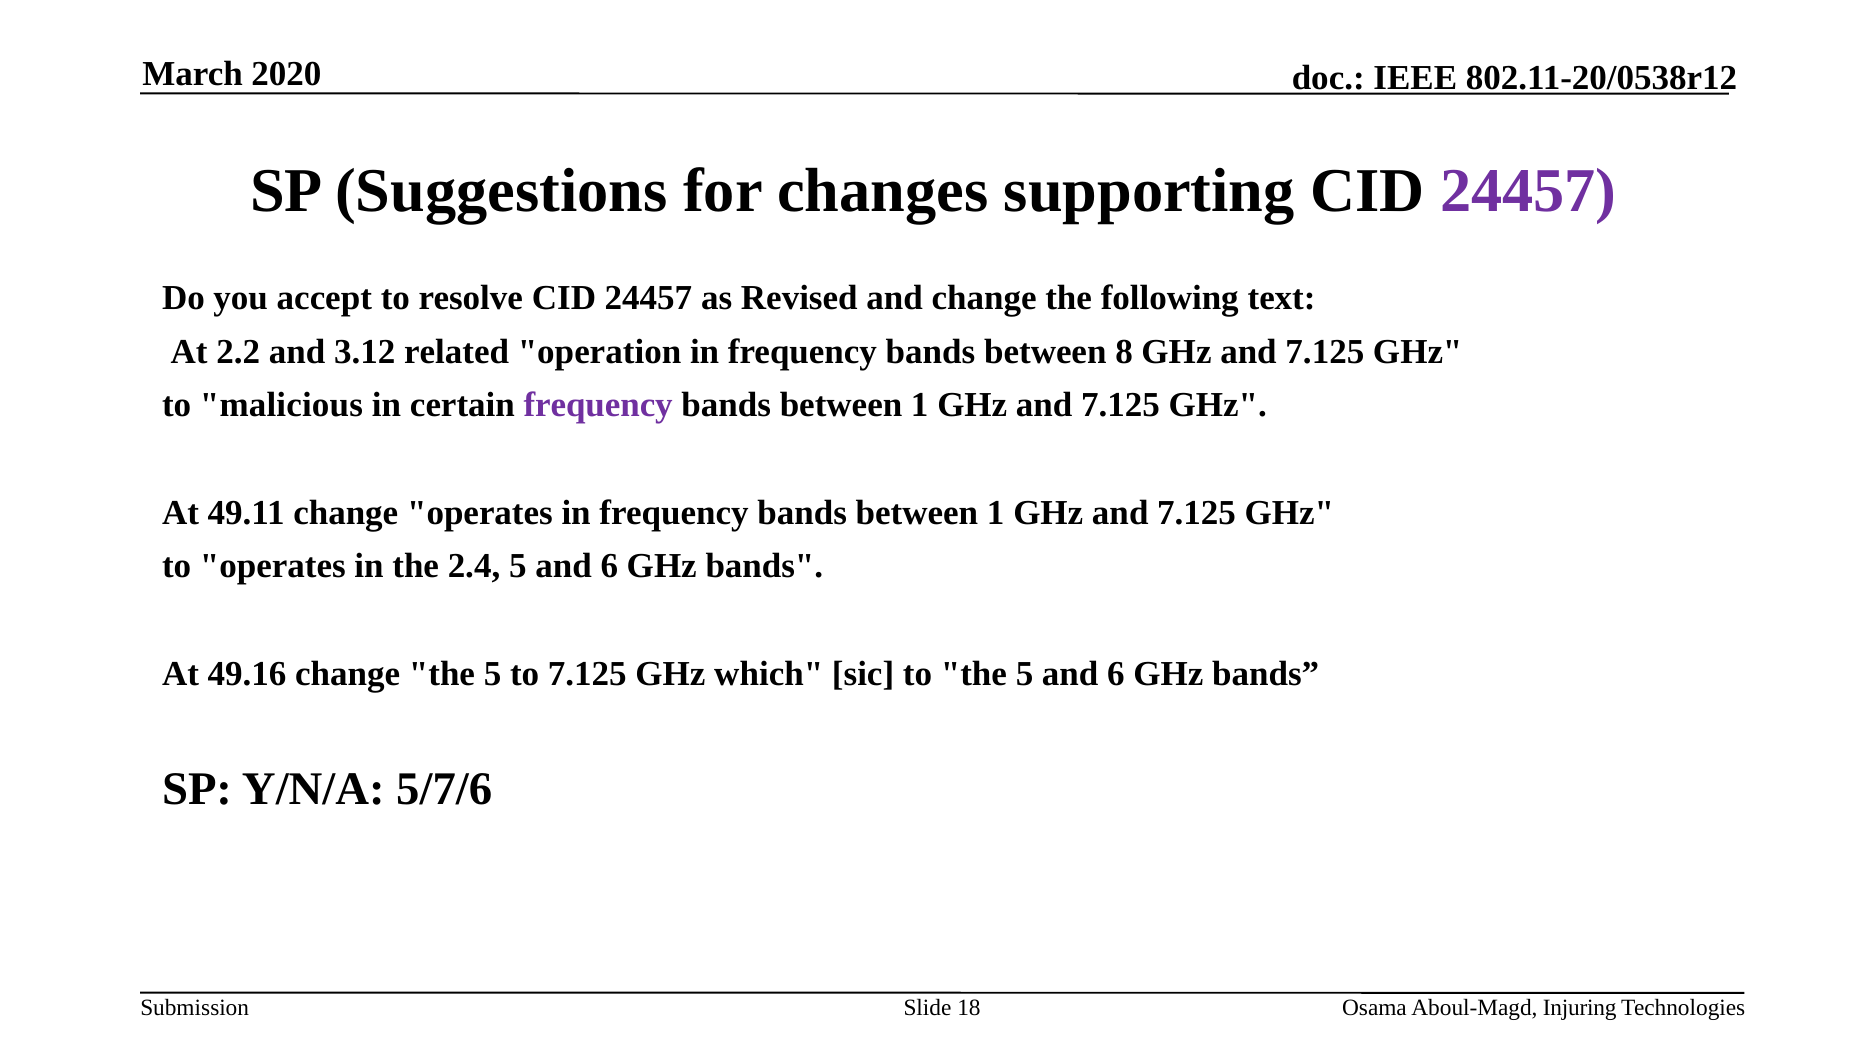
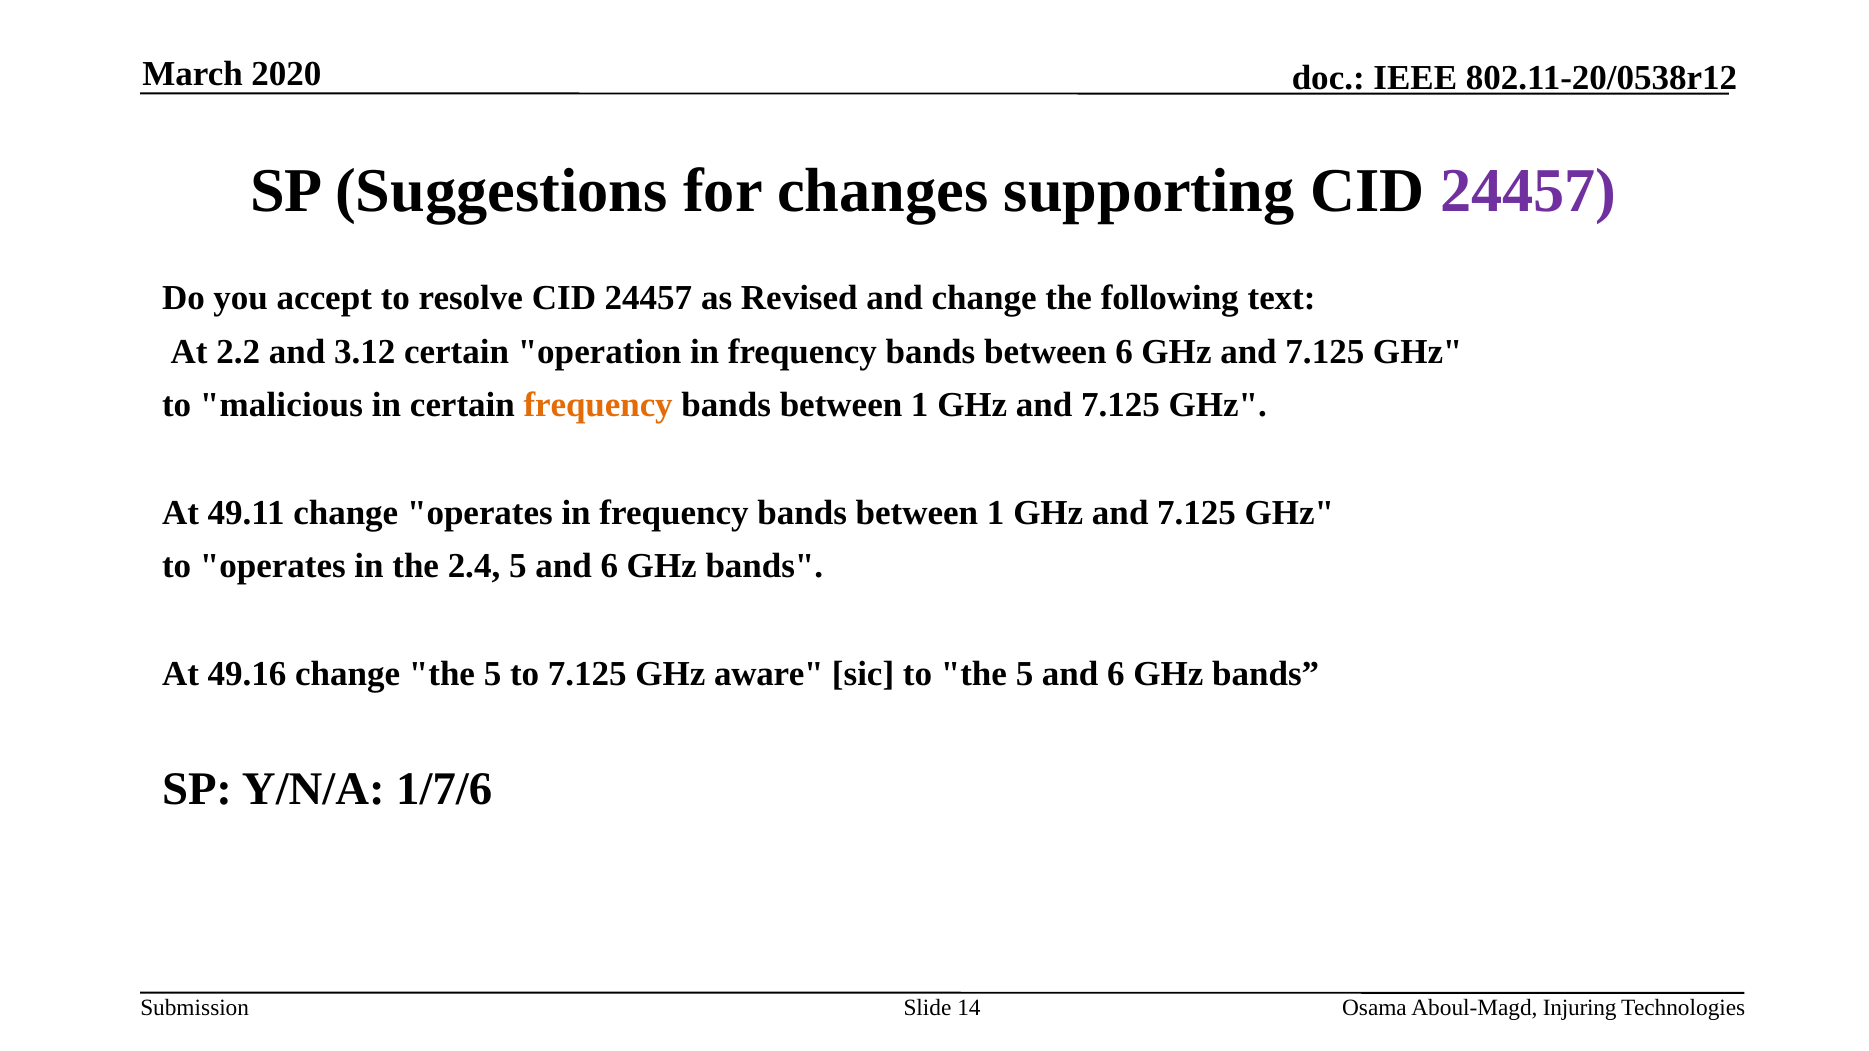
3.12 related: related -> certain
between 8: 8 -> 6
frequency at (598, 405) colour: purple -> orange
which: which -> aware
5/7/6: 5/7/6 -> 1/7/6
18: 18 -> 14
